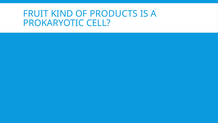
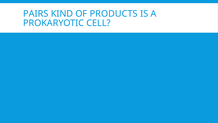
FRUIT: FRUIT -> PAIRS
